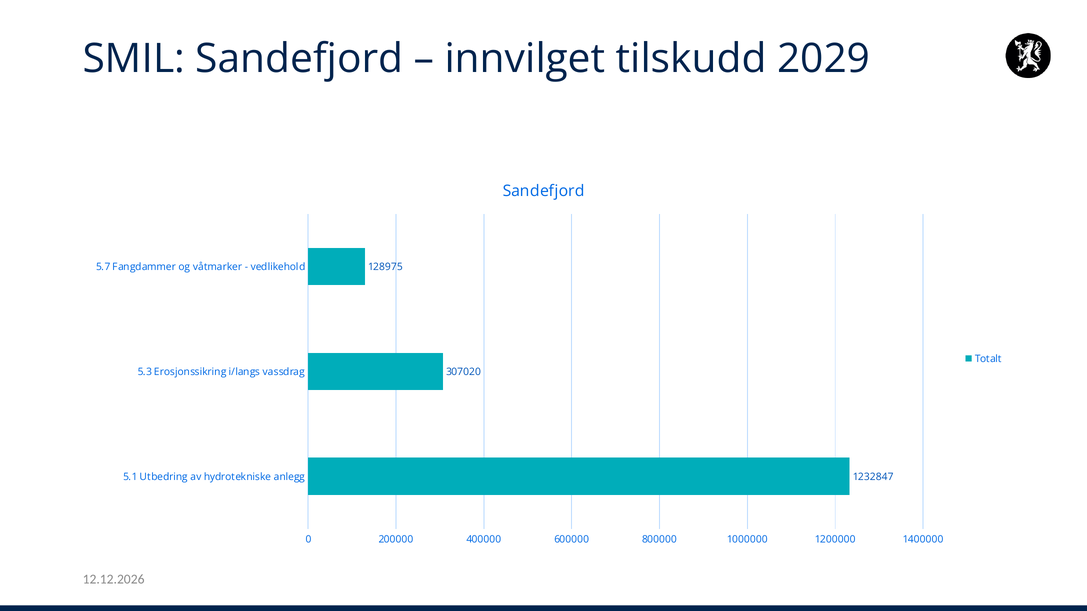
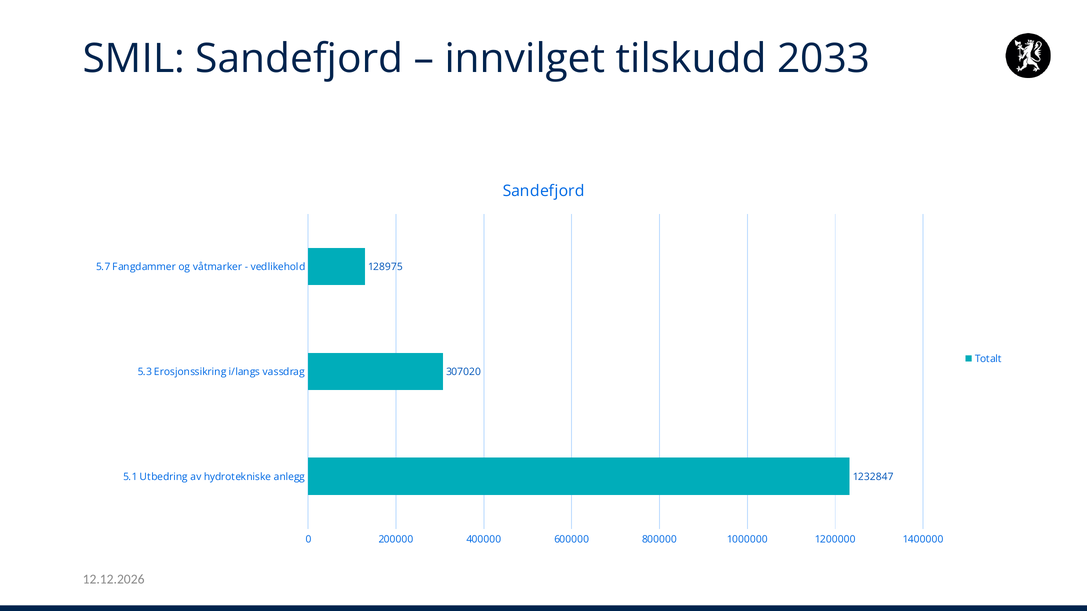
2029: 2029 -> 2033
